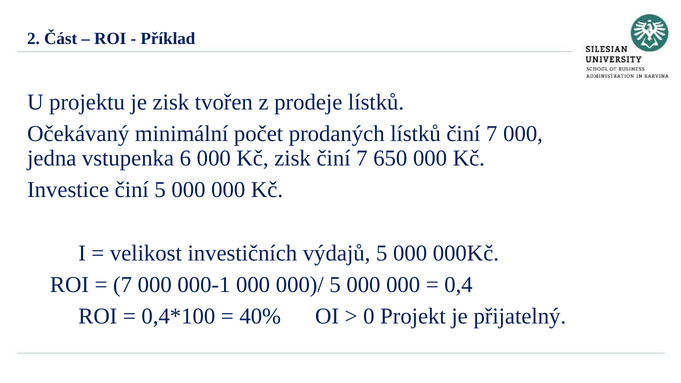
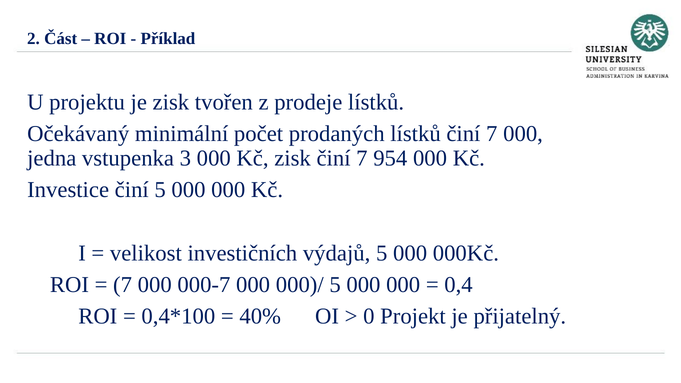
6: 6 -> 3
650: 650 -> 954
000-1: 000-1 -> 000-7
